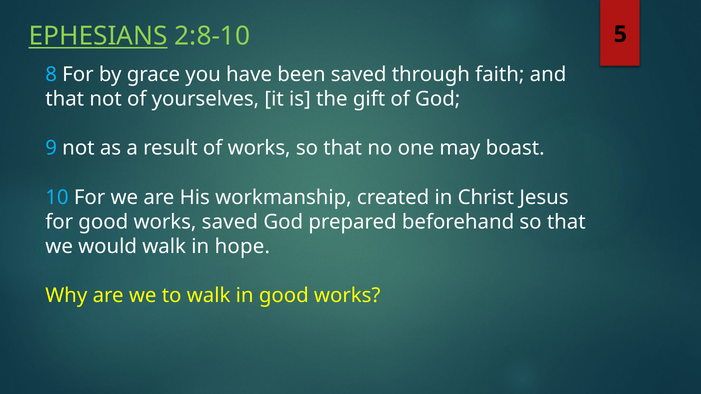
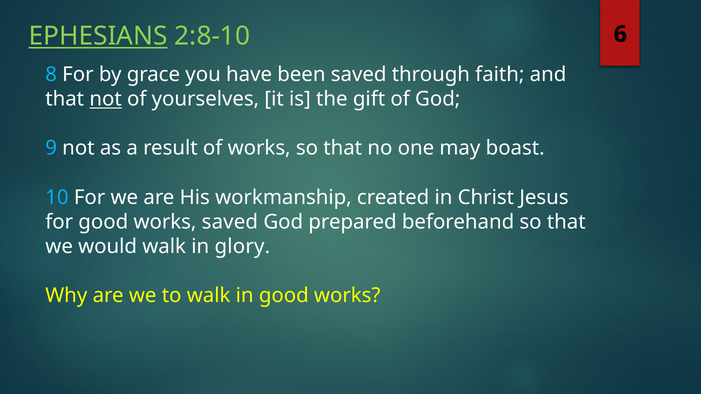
5: 5 -> 6
not at (106, 99) underline: none -> present
hope: hope -> glory
